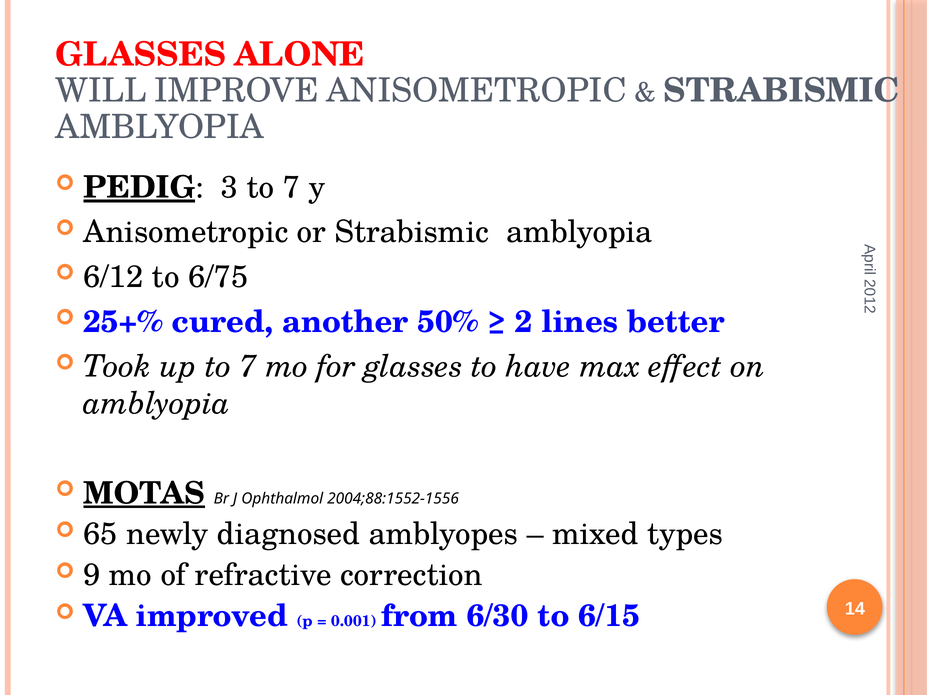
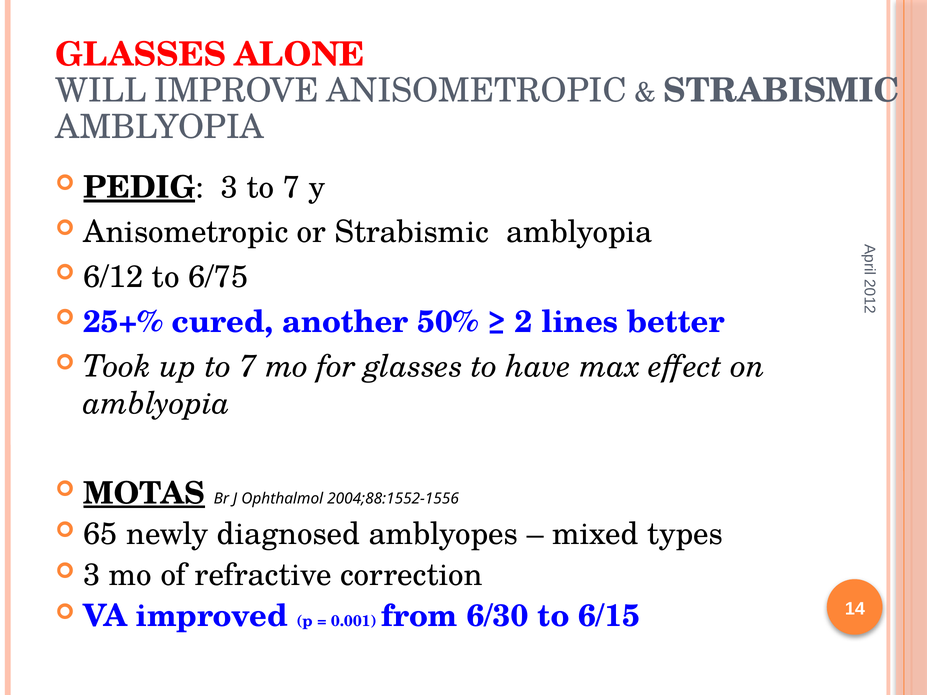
9 at (92, 575): 9 -> 3
